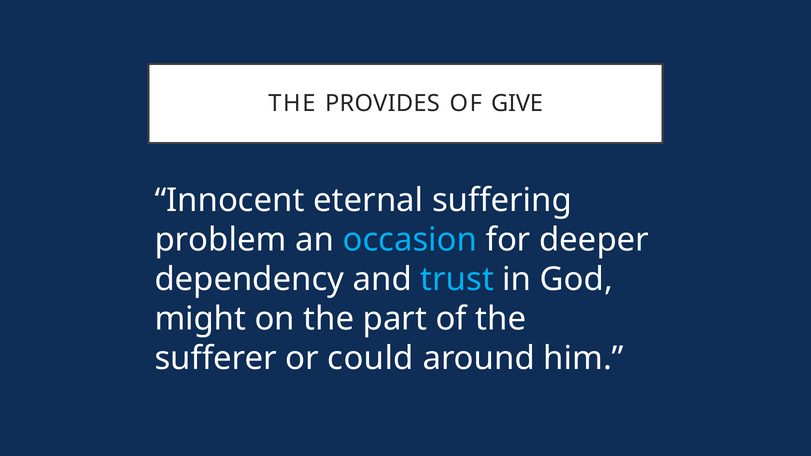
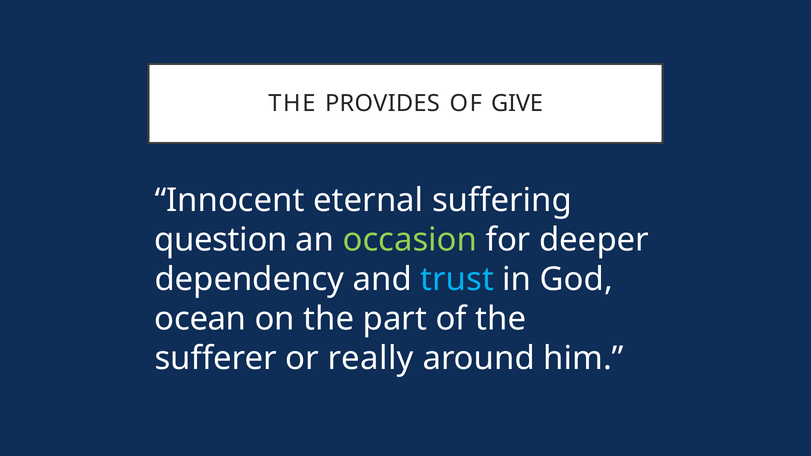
problem: problem -> question
occasion colour: light blue -> light green
might: might -> ocean
could: could -> really
